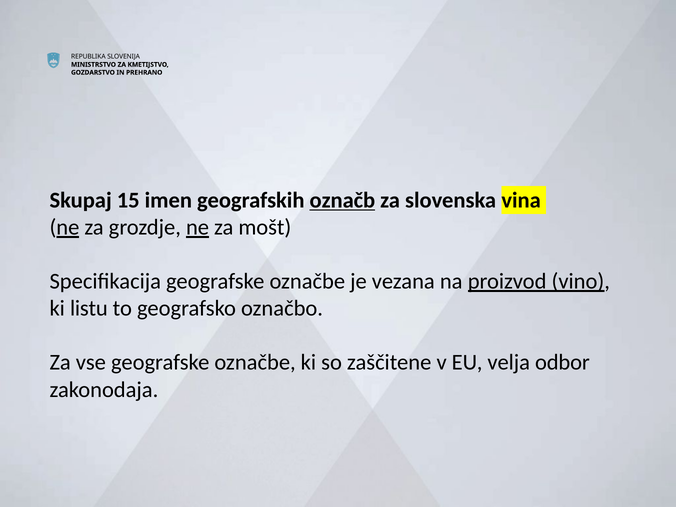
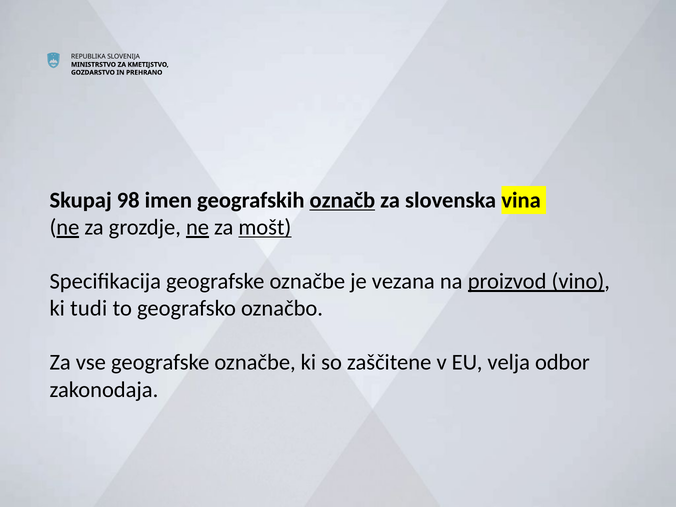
15: 15 -> 98
mošt underline: none -> present
listu: listu -> tudi
